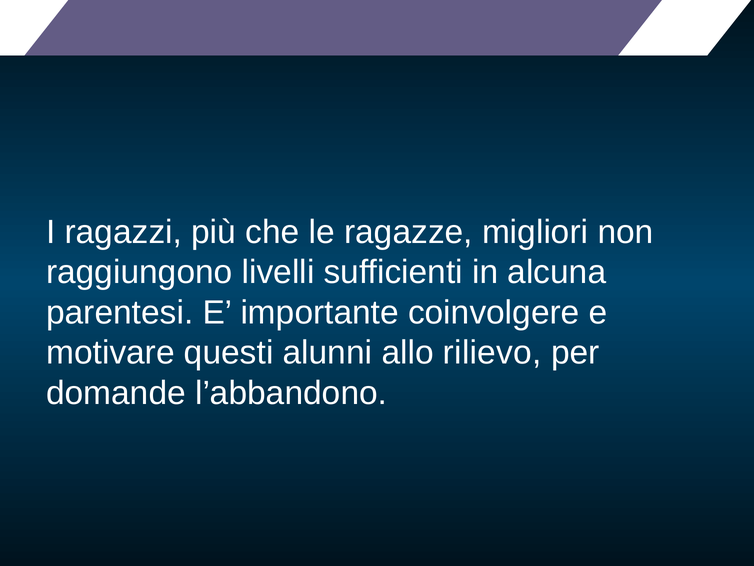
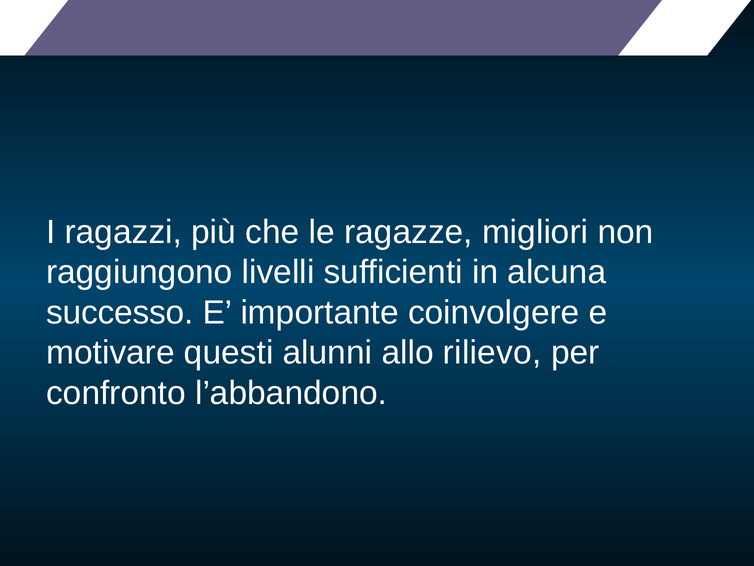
parentesi: parentesi -> successo
domande: domande -> confronto
